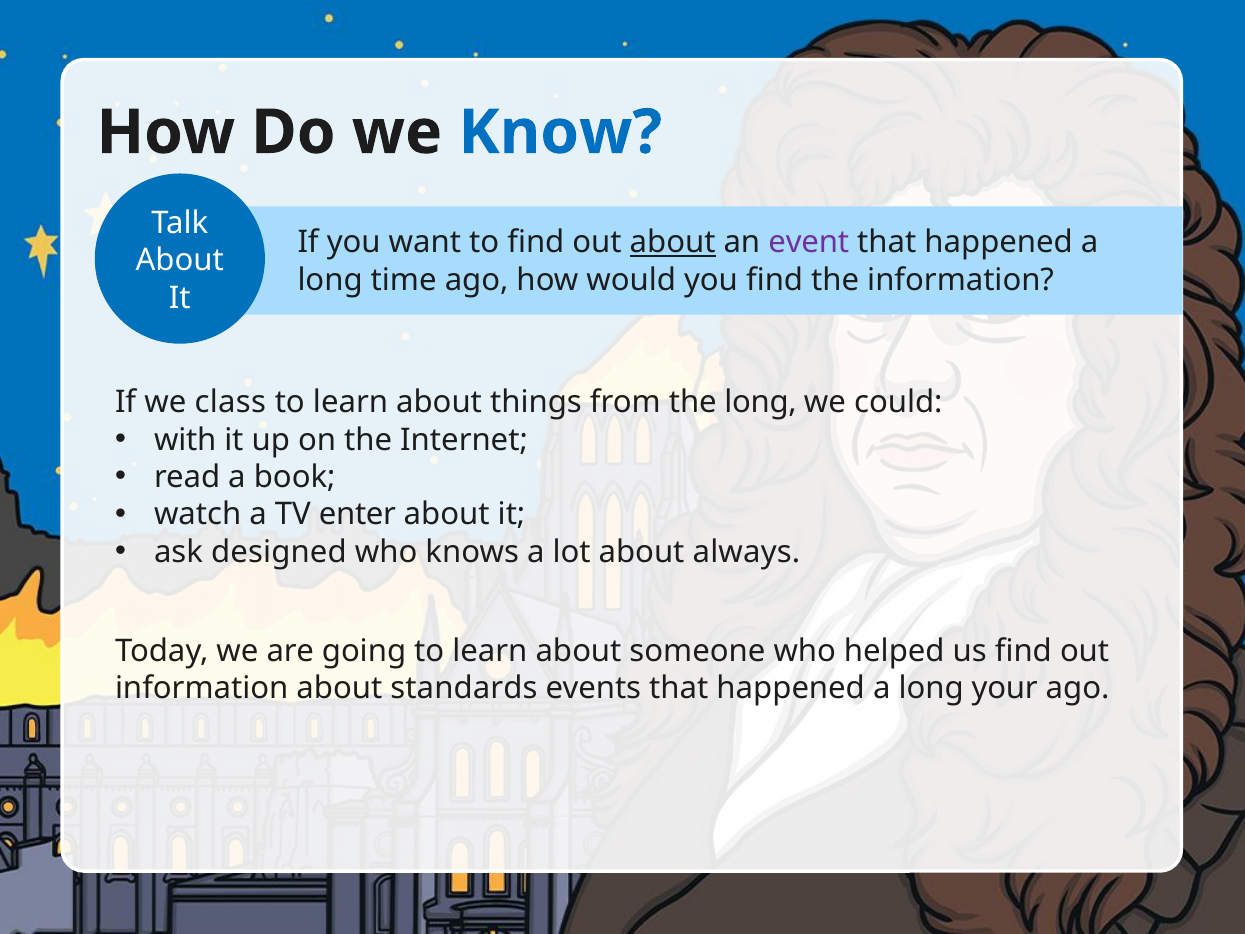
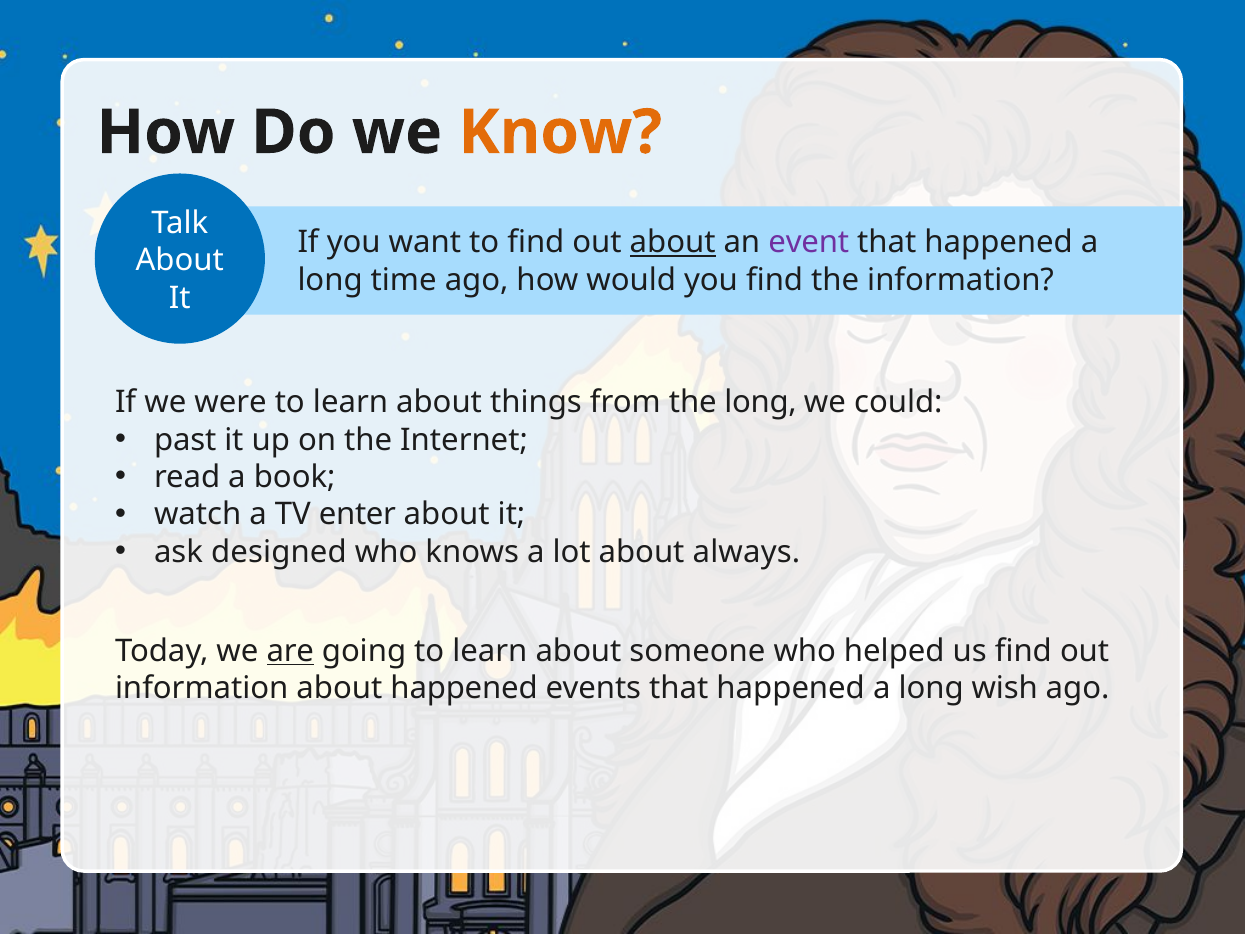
Know colour: blue -> orange
class: class -> were
with: with -> past
are underline: none -> present
about standards: standards -> happened
your: your -> wish
